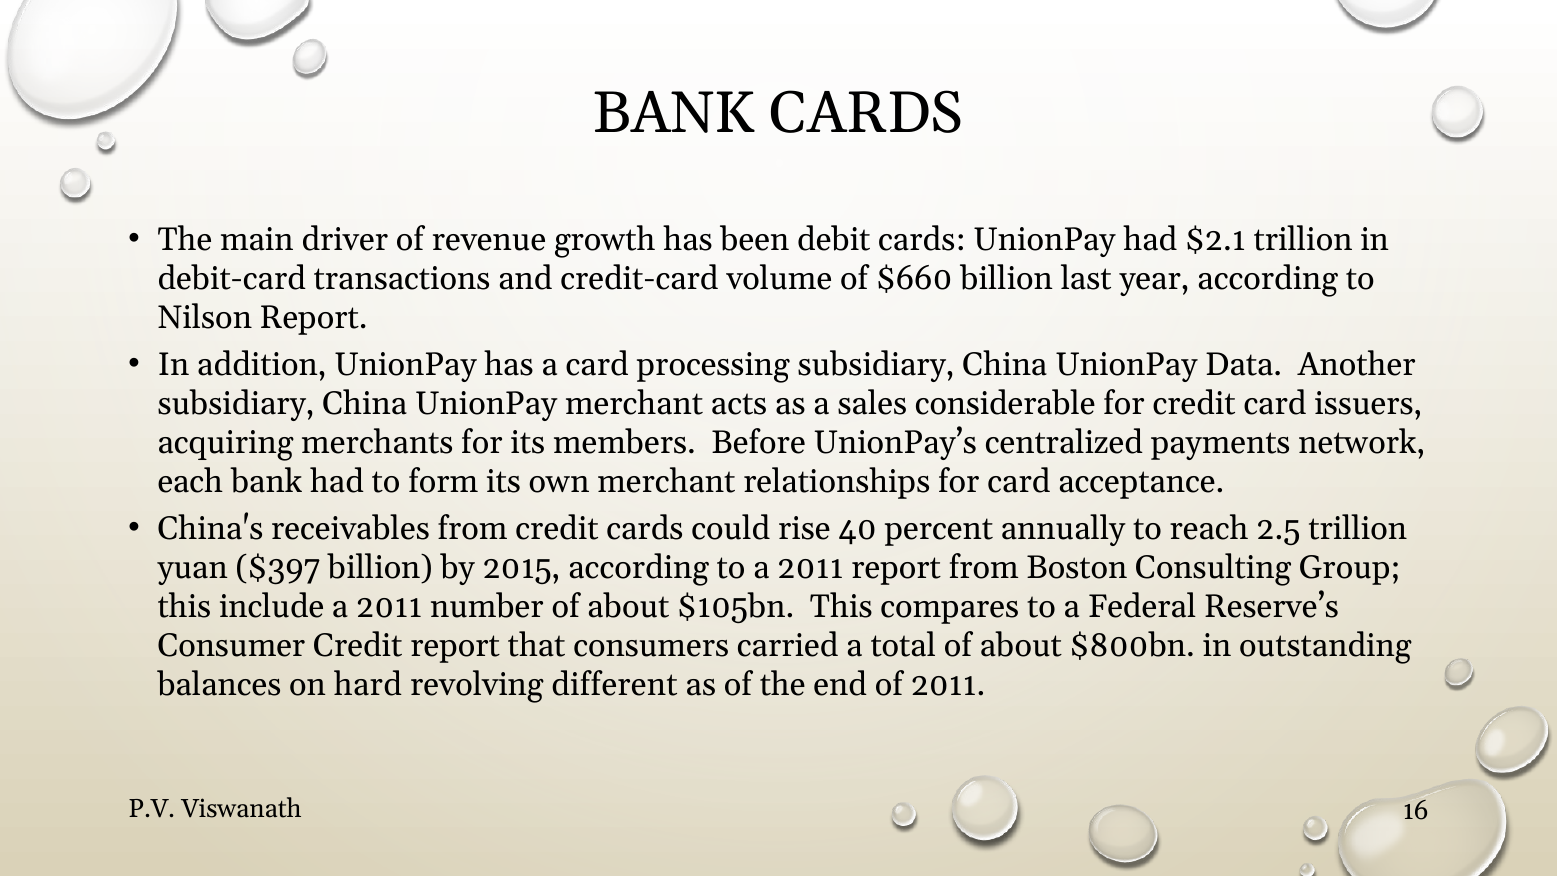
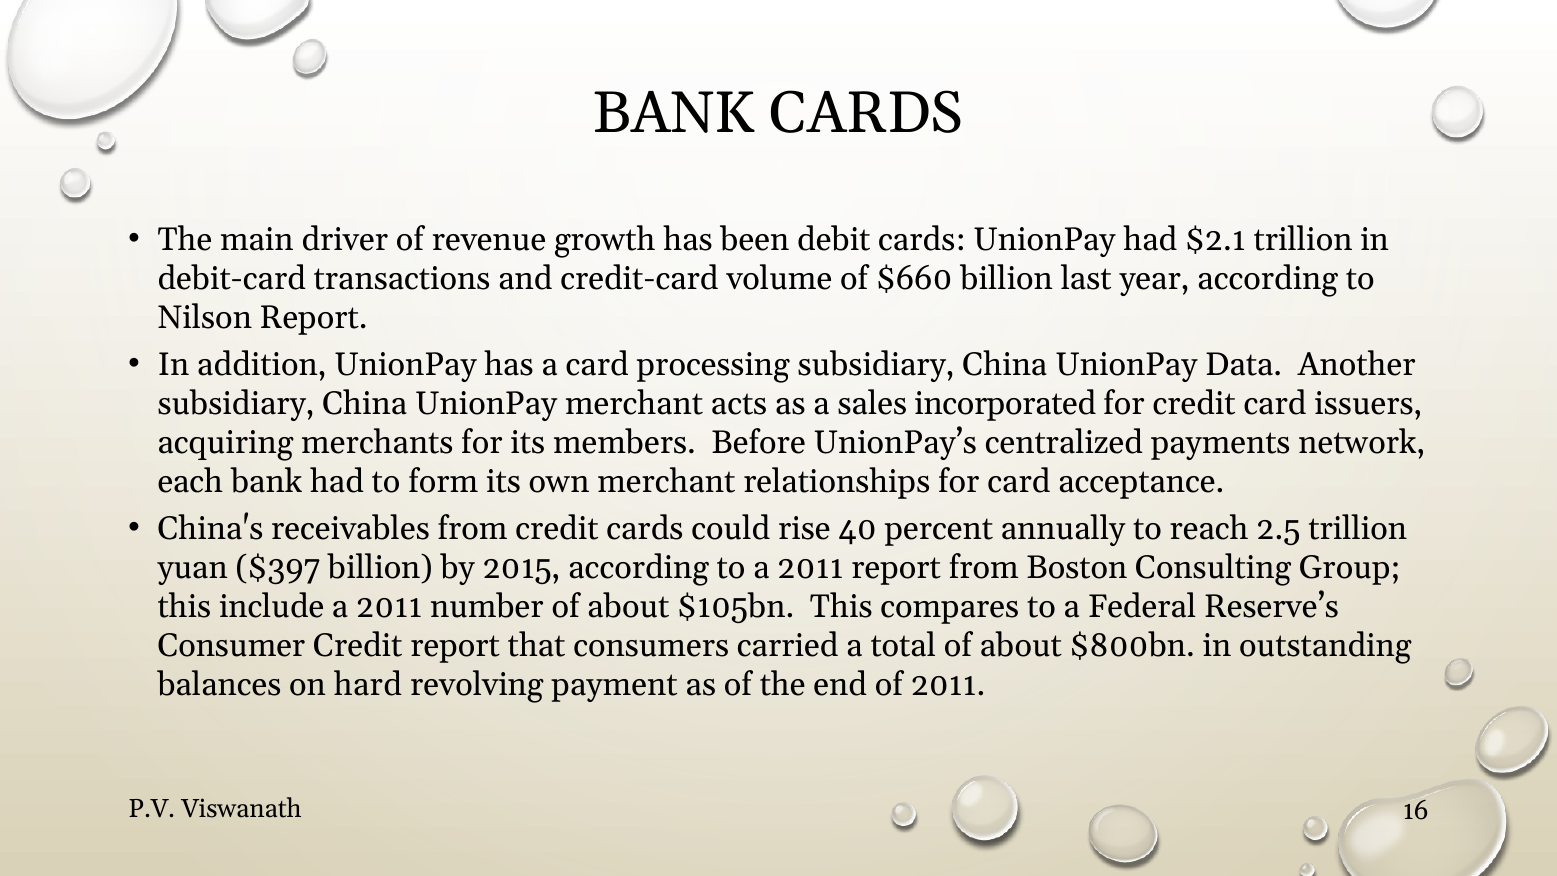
considerable: considerable -> incorporated
different: different -> payment
